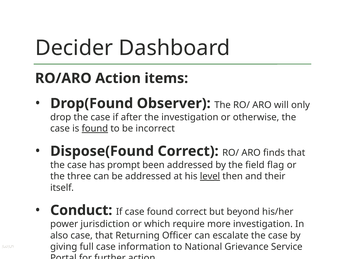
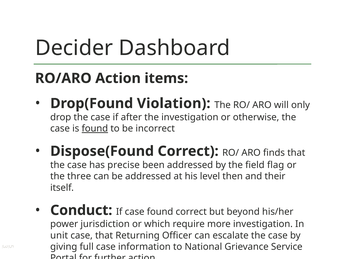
Observer: Observer -> Violation
prompt: prompt -> precise
level underline: present -> none
also: also -> unit
